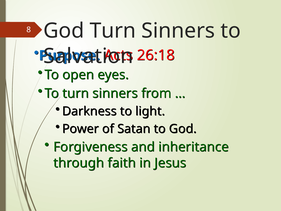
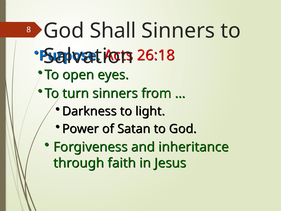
God Turn: Turn -> Shall
